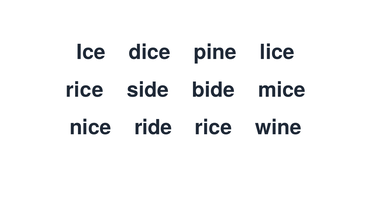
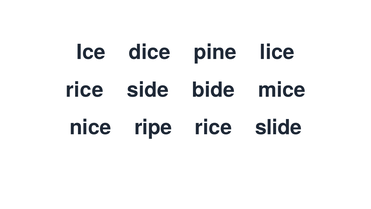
ride: ride -> ripe
wine: wine -> slide
